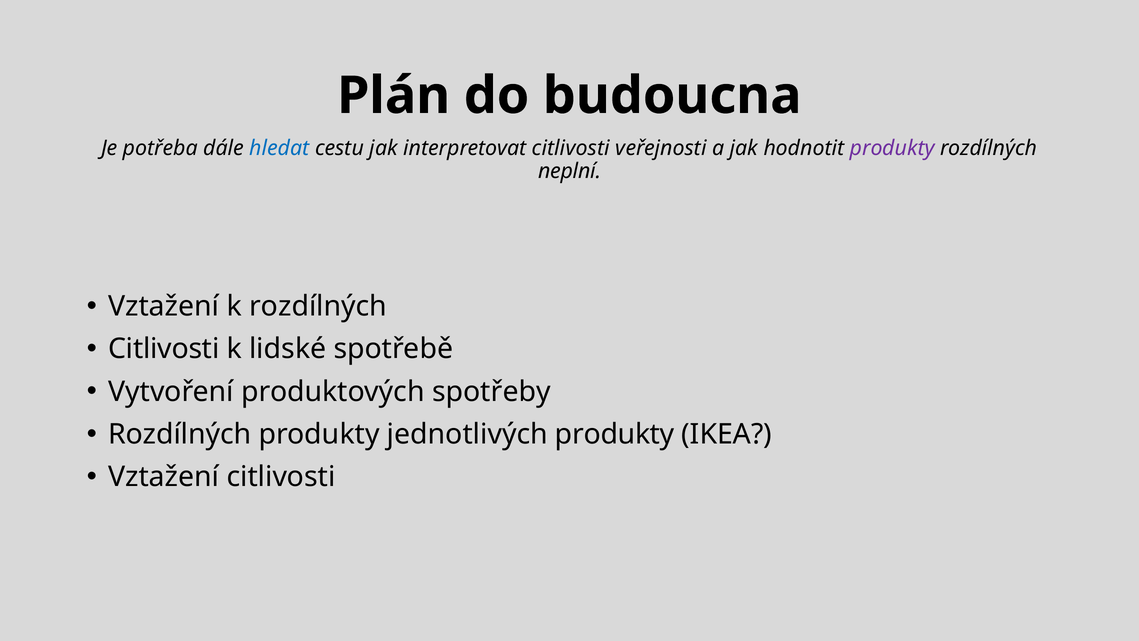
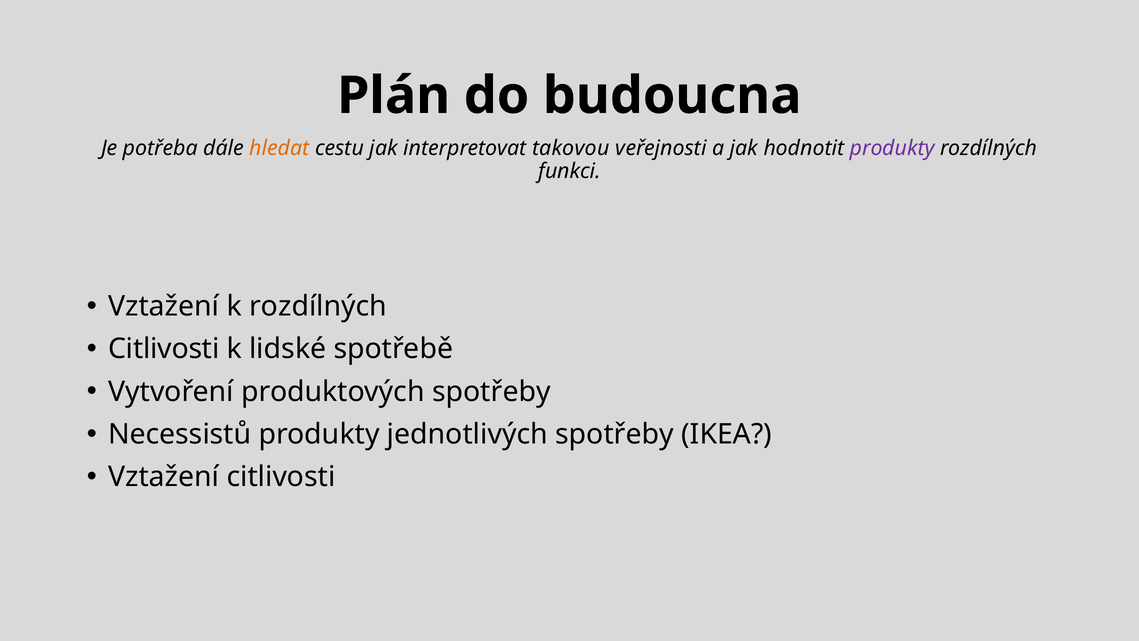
hledat colour: blue -> orange
interpretovat citlivosti: citlivosti -> takovou
neplní: neplní -> funkci
Rozdílných at (180, 434): Rozdílných -> Necessistů
jednotlivých produkty: produkty -> spotřeby
